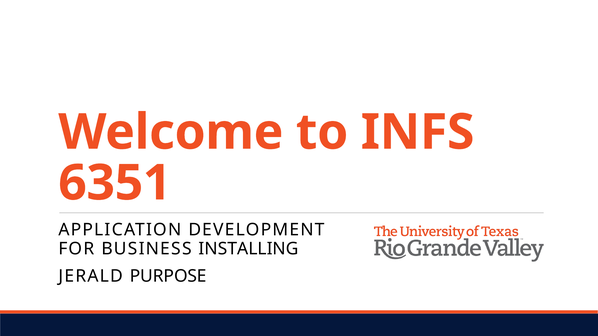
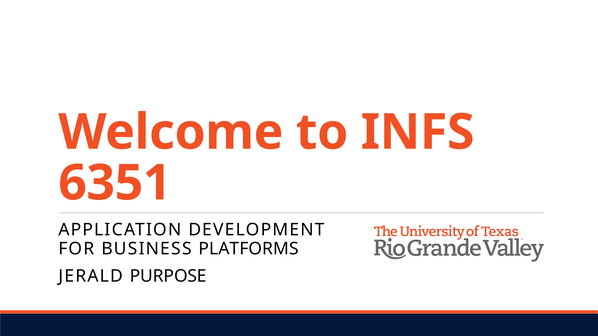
INSTALLING: INSTALLING -> PLATFORMS
